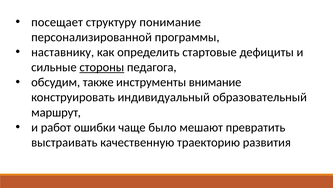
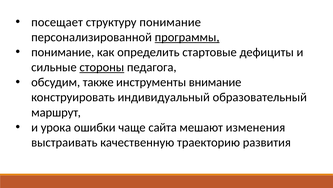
программы underline: none -> present
наставнику at (63, 52): наставнику -> понимание
работ: работ -> урока
было: было -> сайта
превратить: превратить -> изменения
